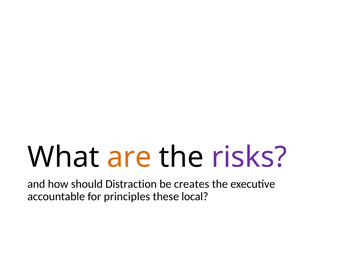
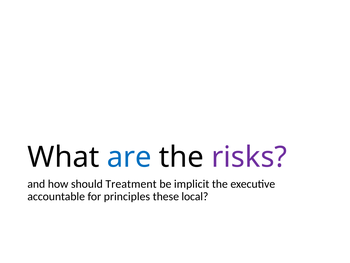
are colour: orange -> blue
Distraction: Distraction -> Treatment
creates: creates -> implicit
